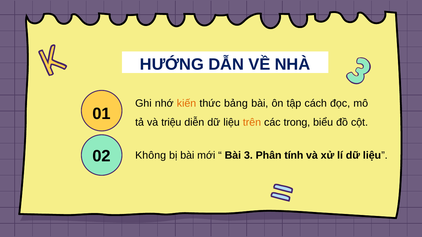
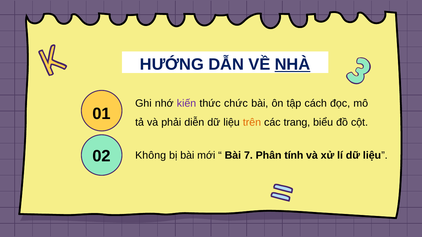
NHÀ underline: none -> present
kiến colour: orange -> purple
bảng: bảng -> chức
triệu: triệu -> phải
trong: trong -> trang
3: 3 -> 7
